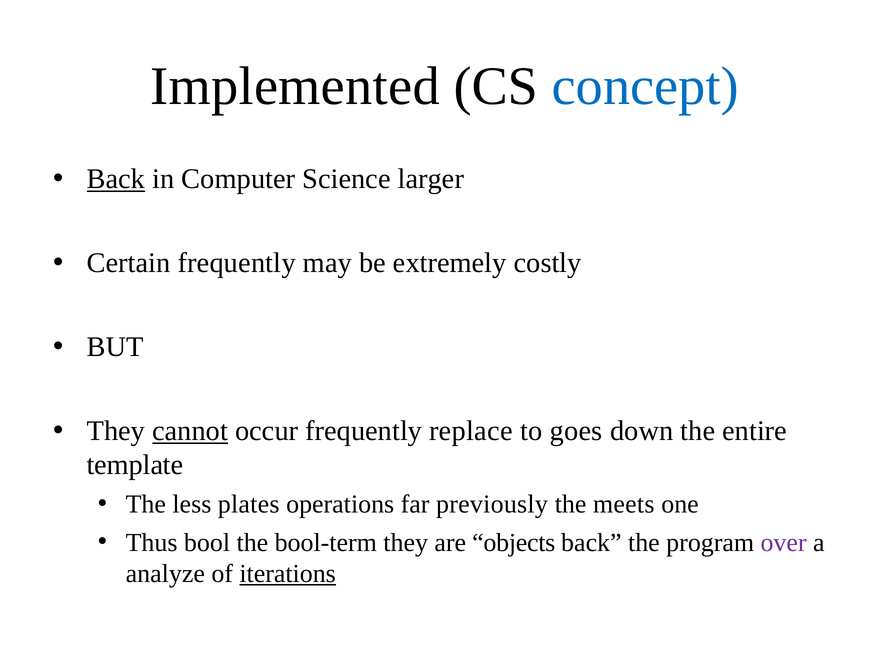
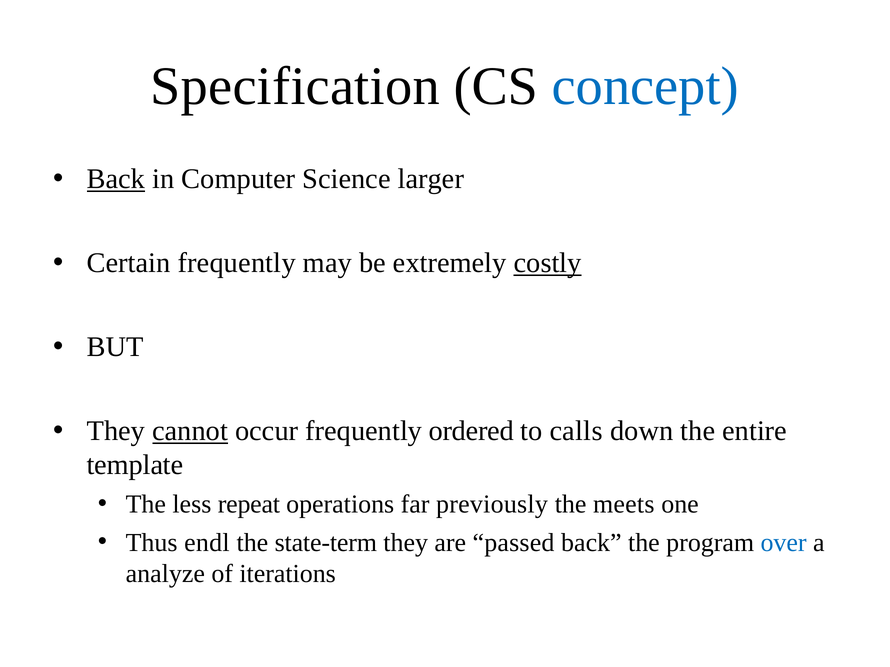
Implemented: Implemented -> Specification
costly underline: none -> present
replace: replace -> ordered
goes: goes -> calls
plates: plates -> repeat
bool: bool -> endl
bool-term: bool-term -> state-term
objects: objects -> passed
over colour: purple -> blue
iterations underline: present -> none
